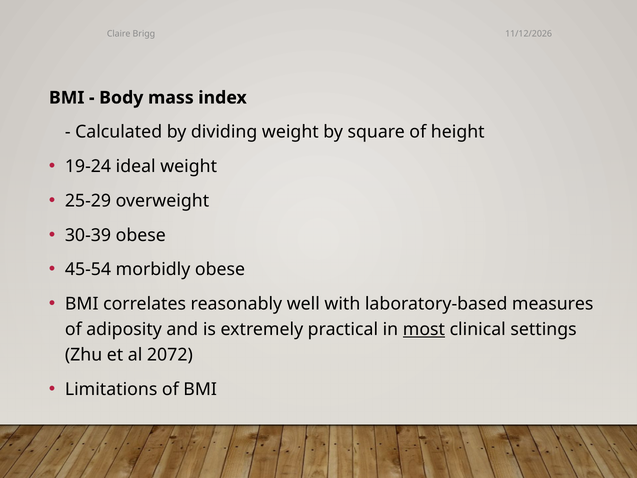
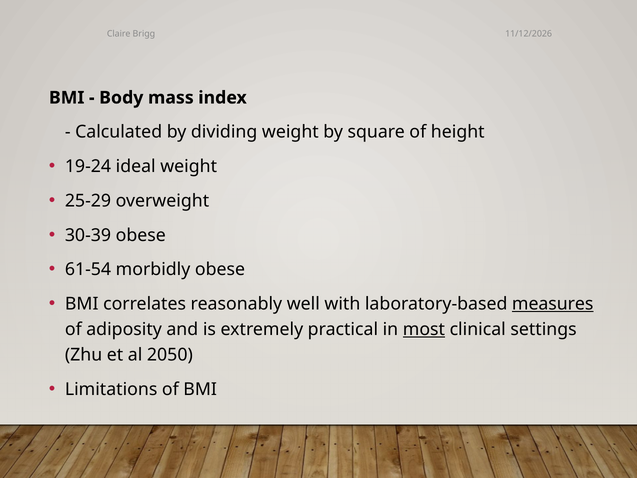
45-54: 45-54 -> 61-54
measures underline: none -> present
2072: 2072 -> 2050
